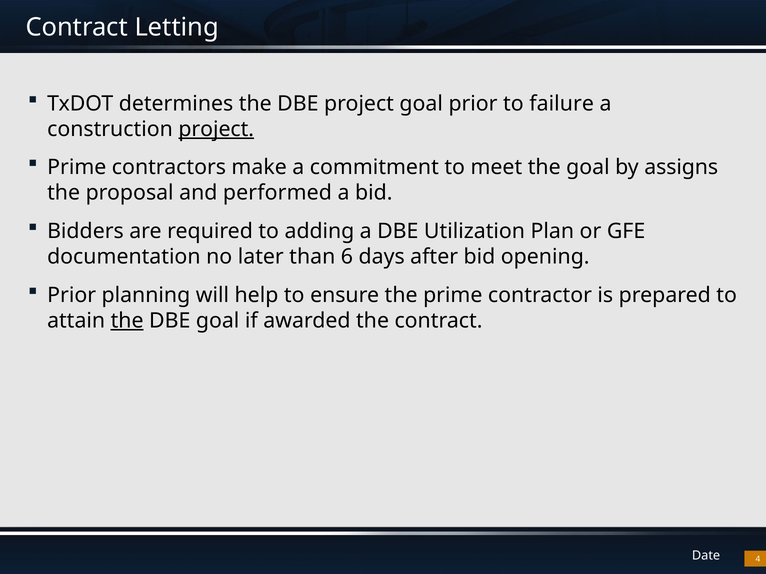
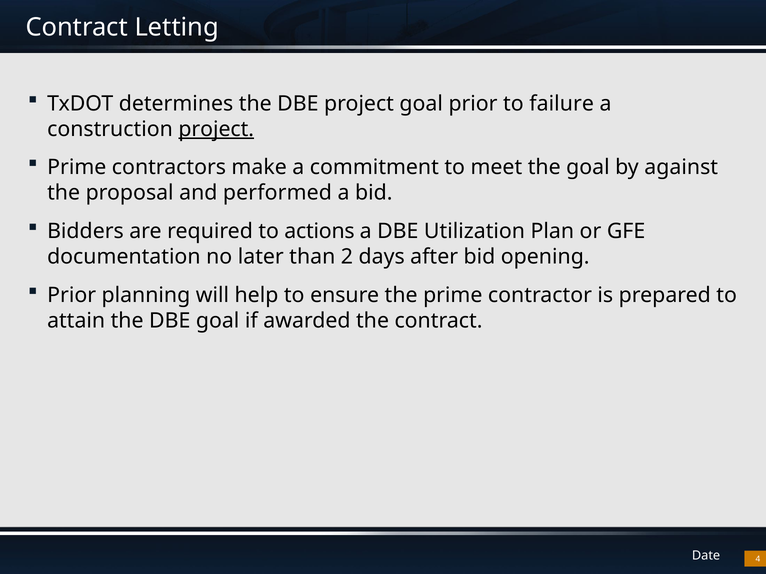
assigns: assigns -> against
adding: adding -> actions
6: 6 -> 2
the at (127, 321) underline: present -> none
